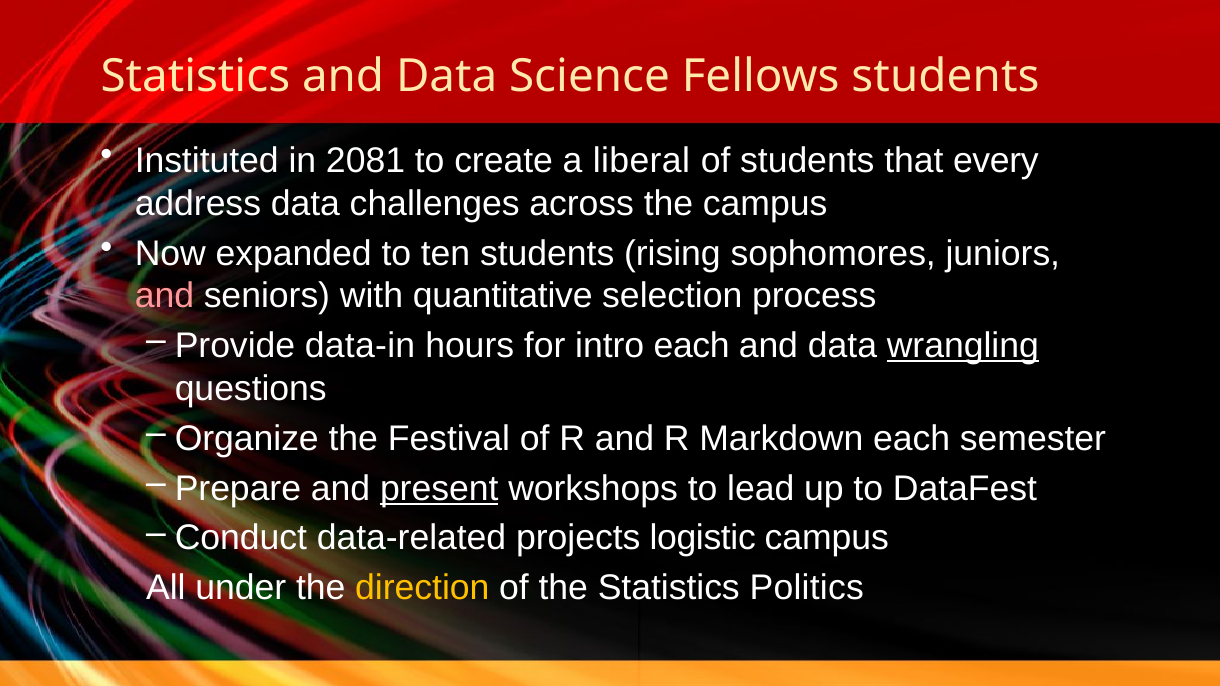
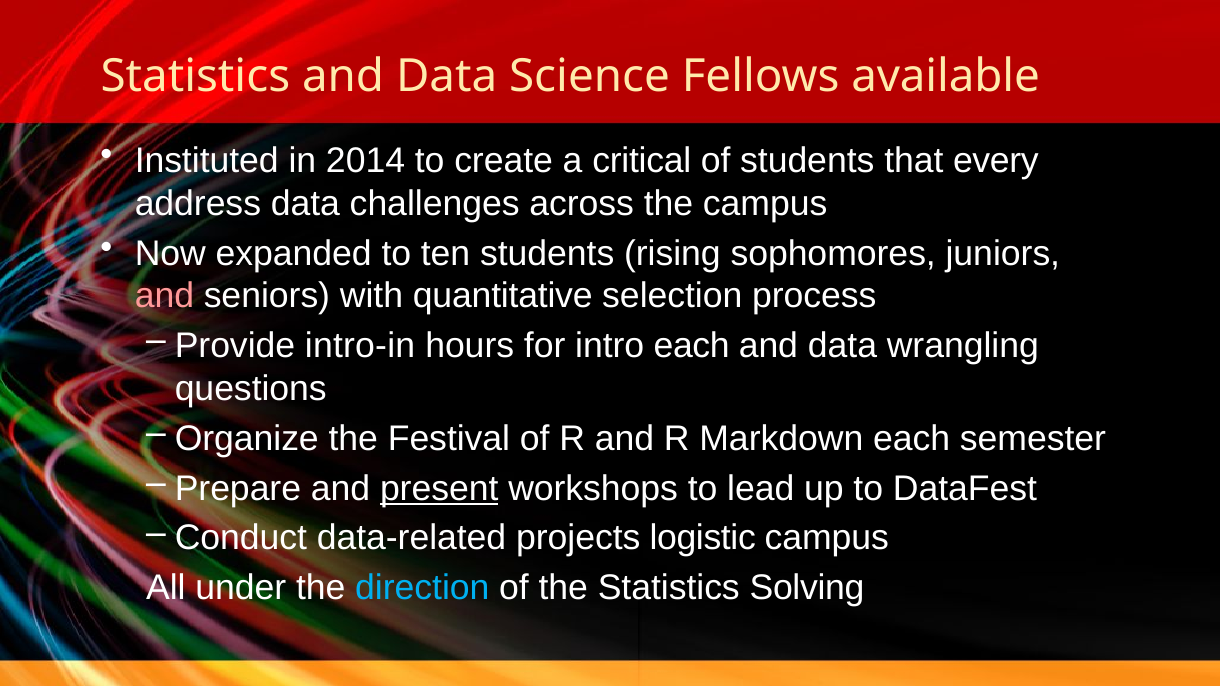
Fellows students: students -> available
2081: 2081 -> 2014
liberal: liberal -> critical
data-in: data-in -> intro-in
wrangling underline: present -> none
direction colour: yellow -> light blue
Politics: Politics -> Solving
